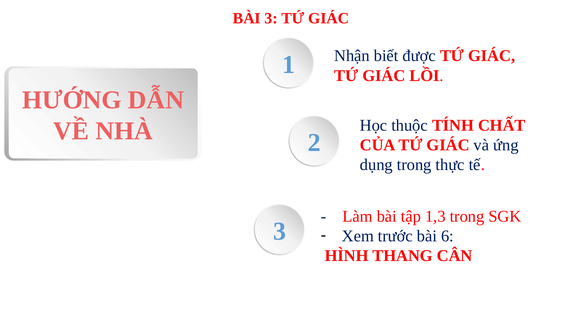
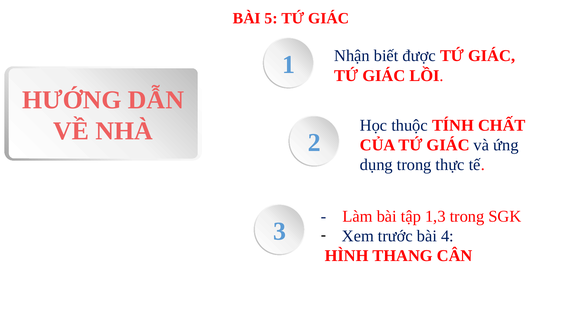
BÀI 3: 3 -> 5
6: 6 -> 4
